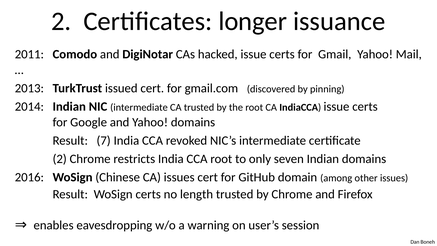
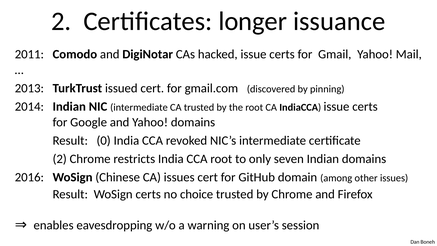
7: 7 -> 0
length: length -> choice
